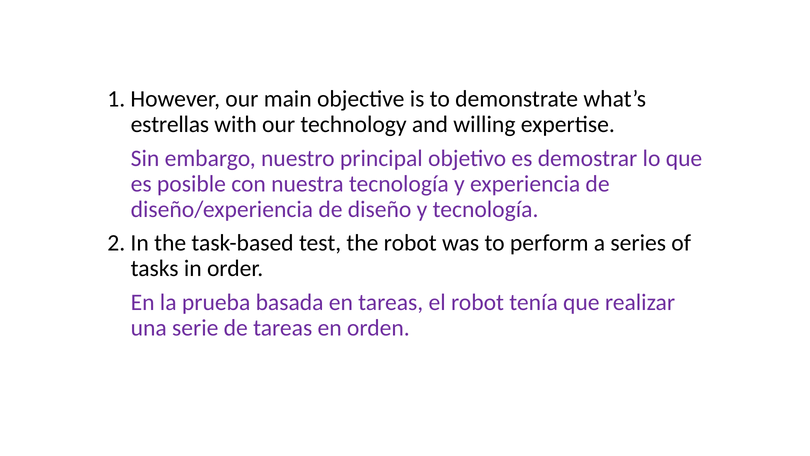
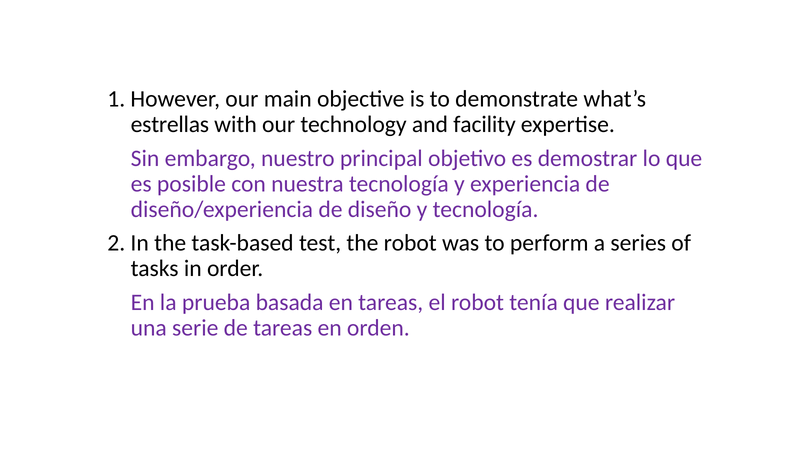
willing: willing -> facility
